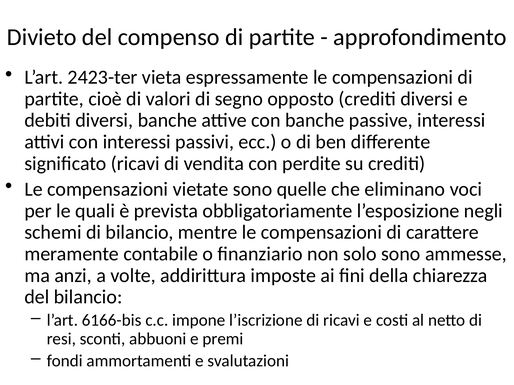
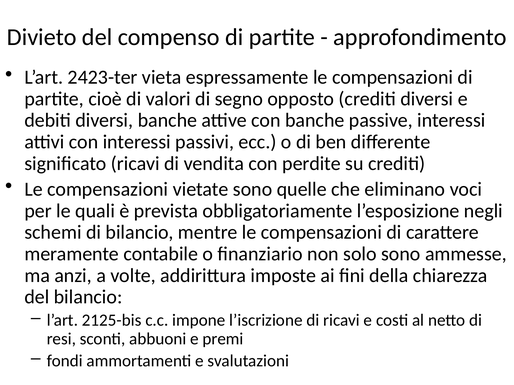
6166-bis: 6166-bis -> 2125-bis
